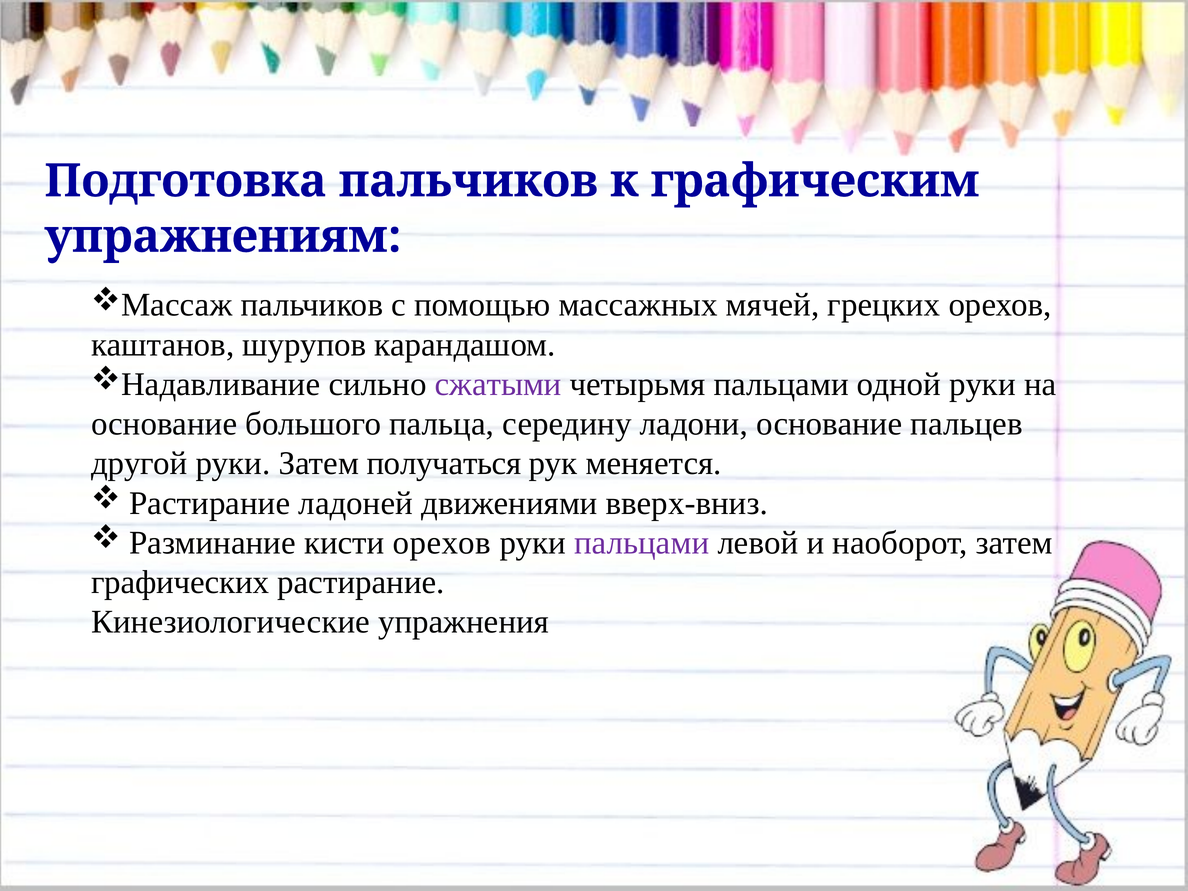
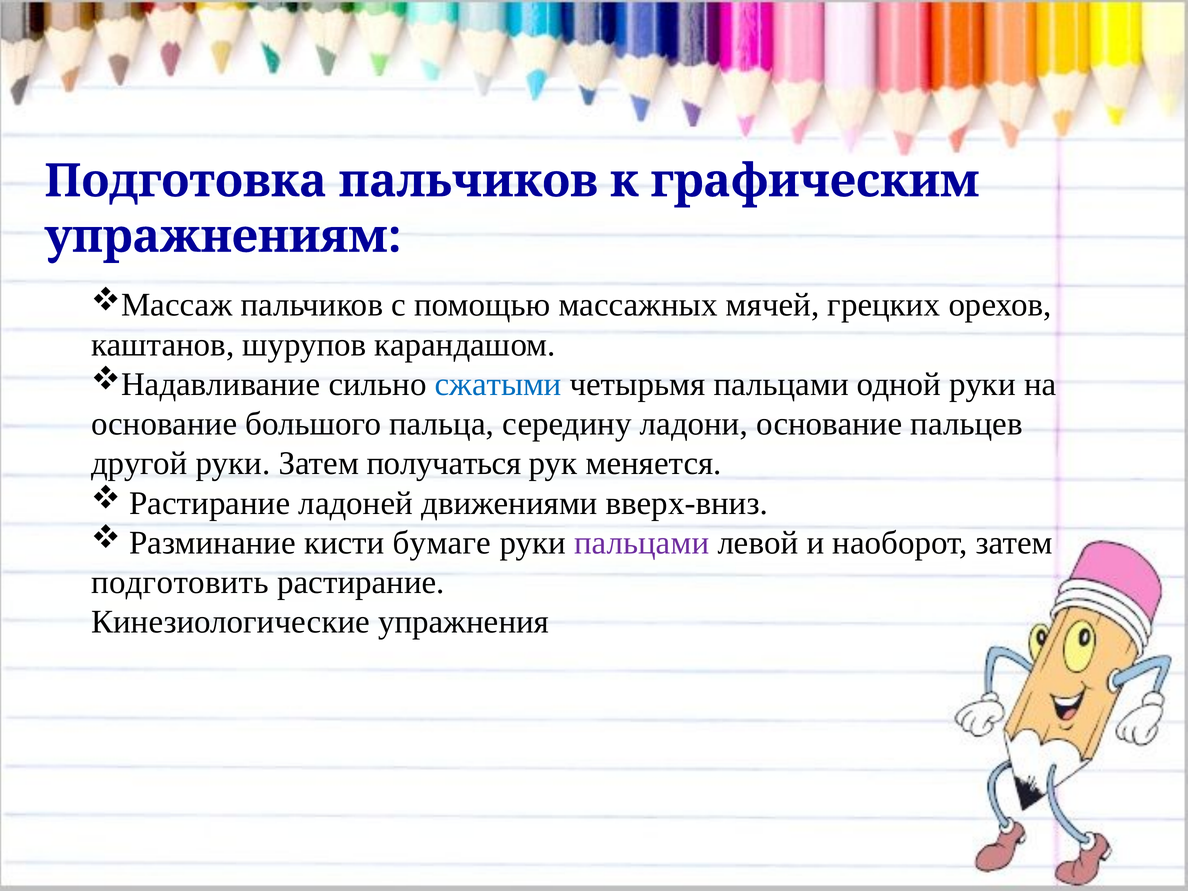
сжатыми colour: purple -> blue
кисти орехов: орехов -> бумаге
графических: графических -> подготовить
